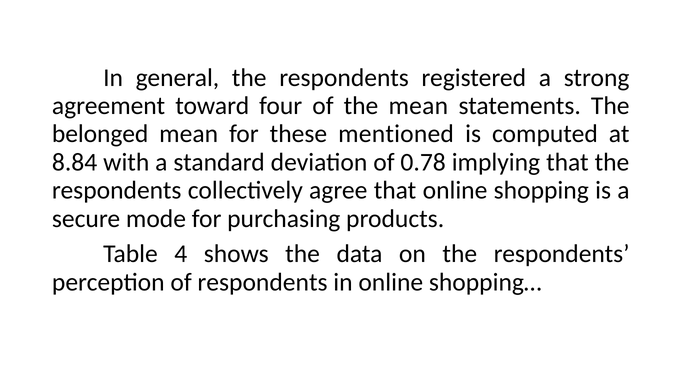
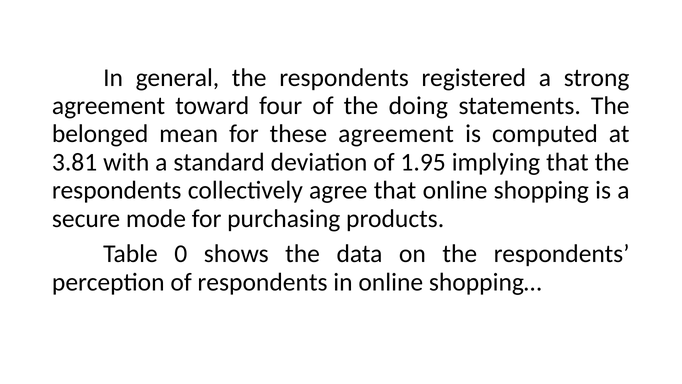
the mean: mean -> doing
these mentioned: mentioned -> agreement
8.84: 8.84 -> 3.81
0.78: 0.78 -> 1.95
4: 4 -> 0
